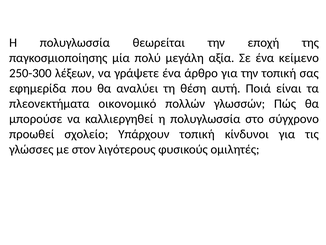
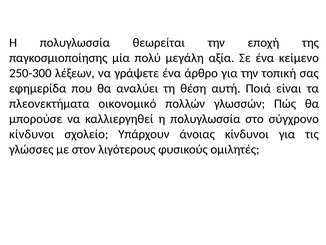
προωθεί at (32, 134): προωθεί -> κίνδυνοι
Υπάρχουν τοπική: τοπική -> άνοιας
